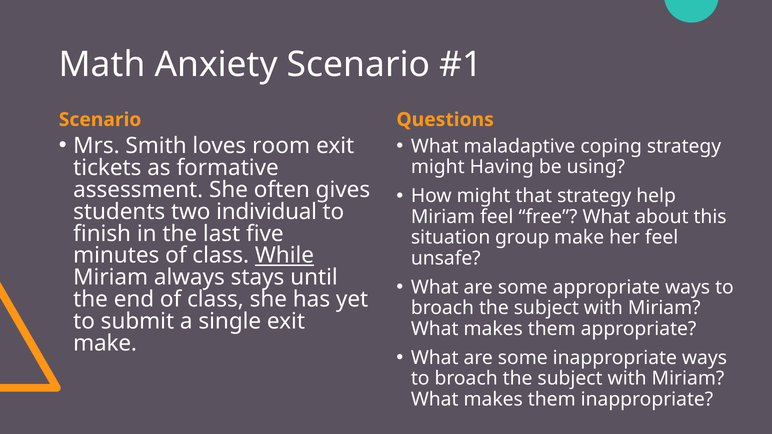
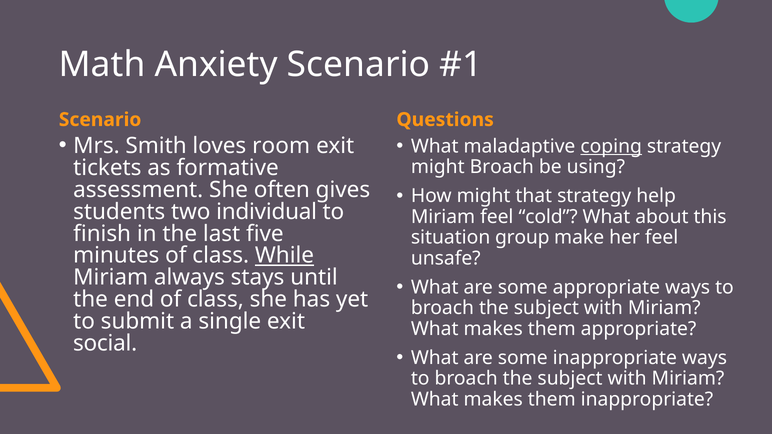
coping underline: none -> present
might Having: Having -> Broach
free: free -> cold
make at (105, 343): make -> social
